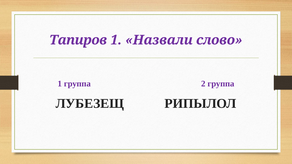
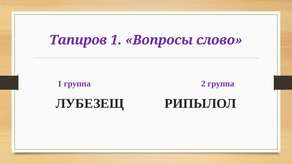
Назвали: Назвали -> Вопросы
